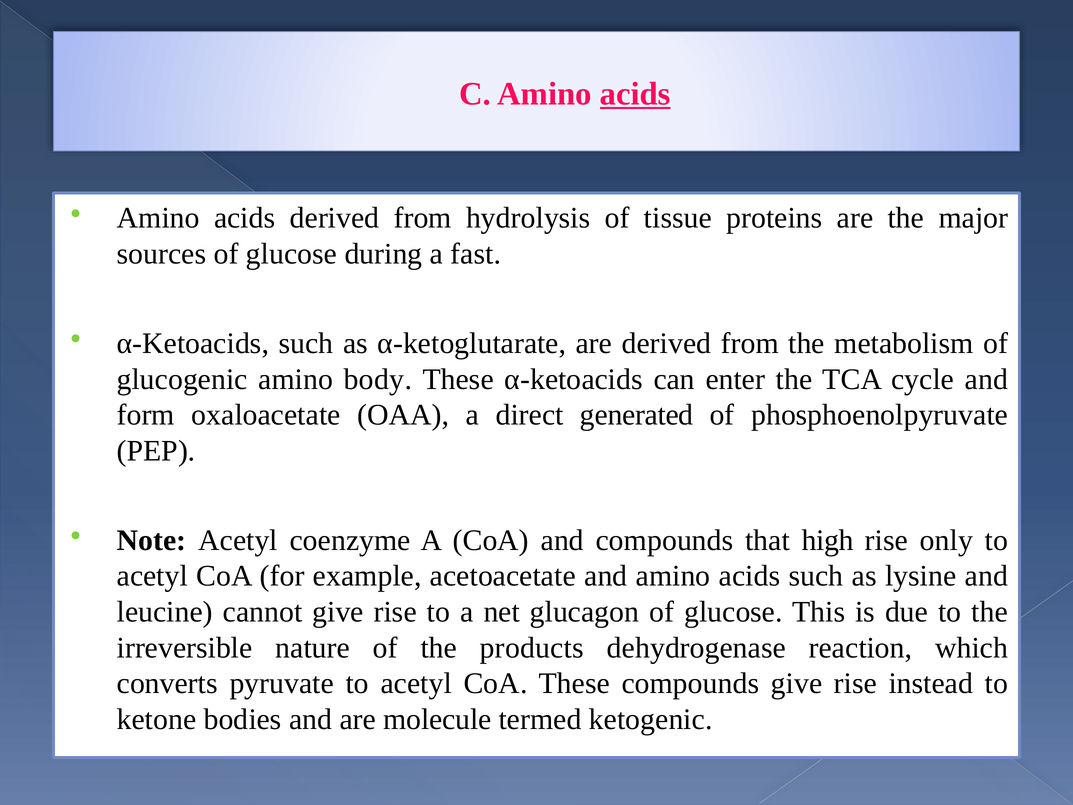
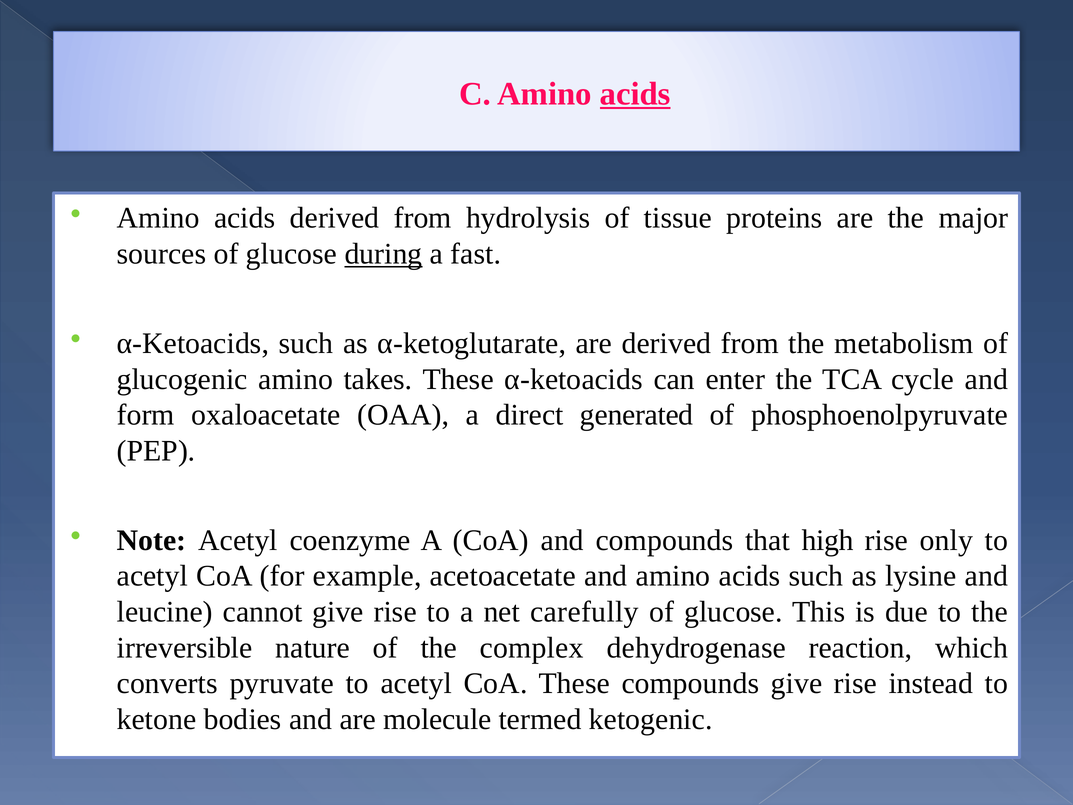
during underline: none -> present
body: body -> takes
glucagon: glucagon -> carefully
products: products -> complex
